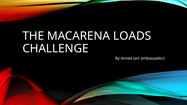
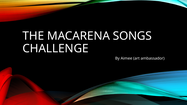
LOADS: LOADS -> SONGS
